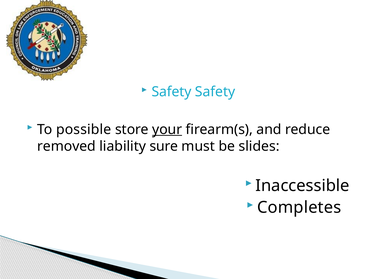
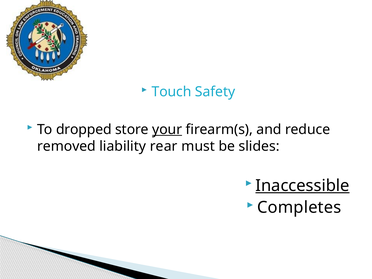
Safety at (172, 92): Safety -> Touch
possible: possible -> dropped
sure: sure -> rear
Inaccessible underline: none -> present
